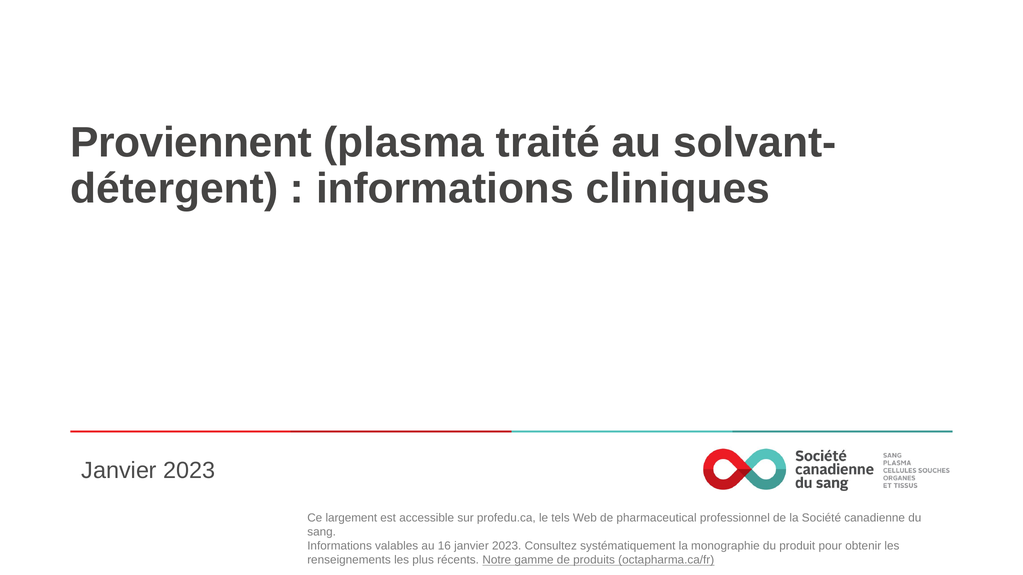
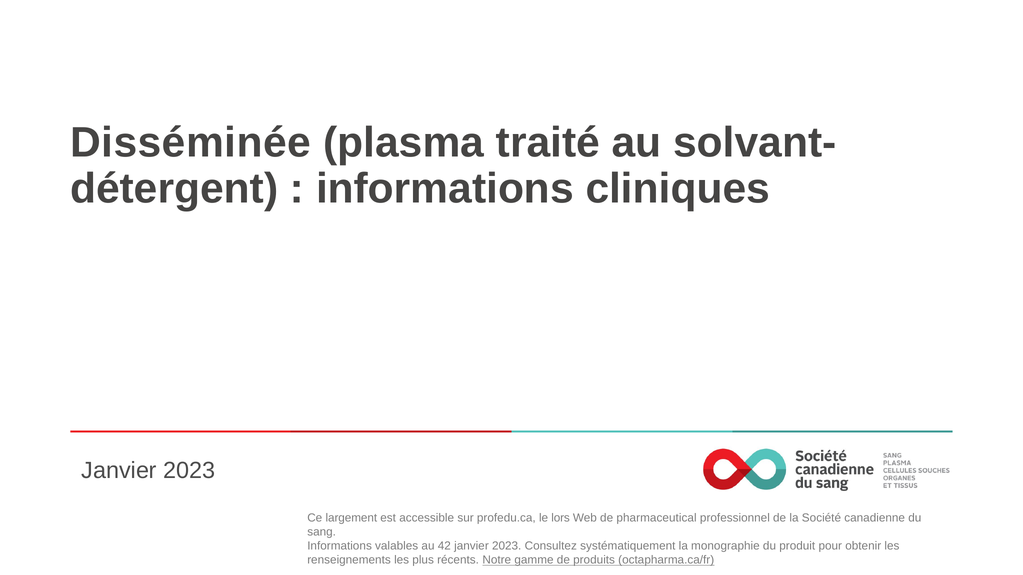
Proviennent: Proviennent -> Disséminée
tels: tels -> lors
16: 16 -> 42
